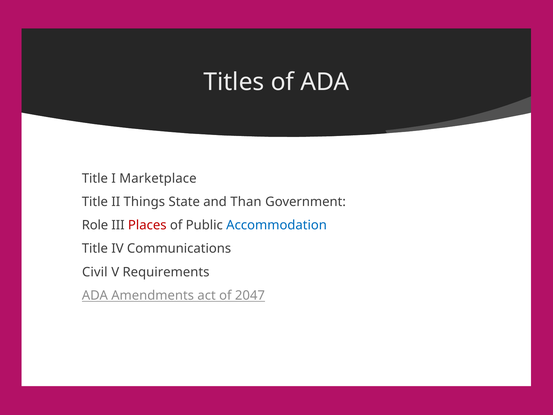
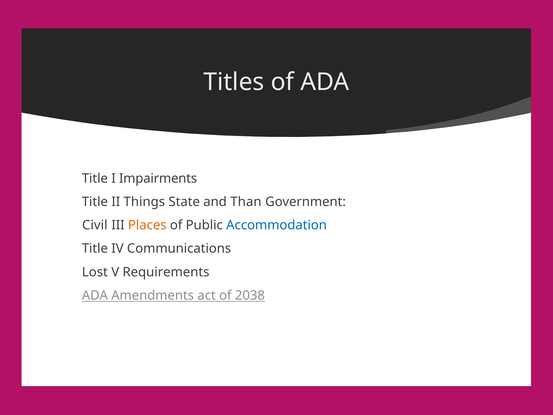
Marketplace: Marketplace -> Impairments
Role: Role -> Civil
Places colour: red -> orange
Civil: Civil -> Lost
2047: 2047 -> 2038
